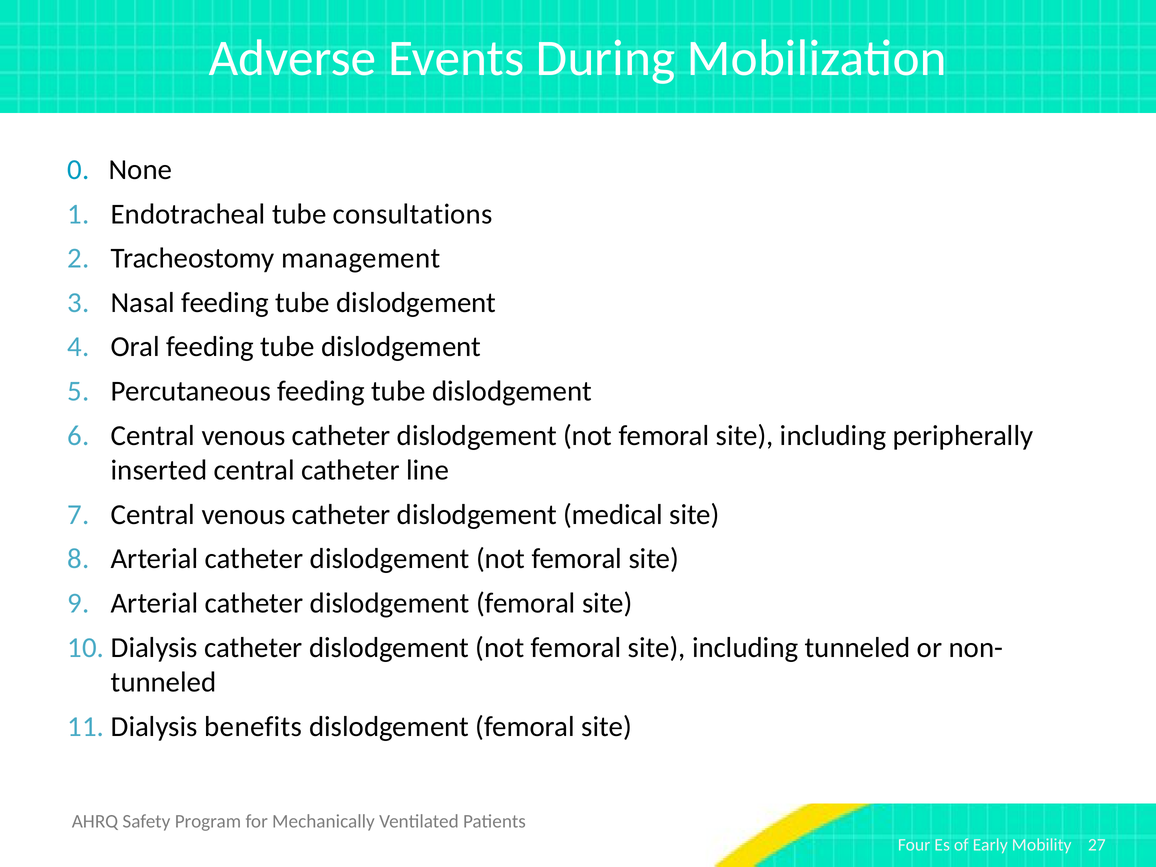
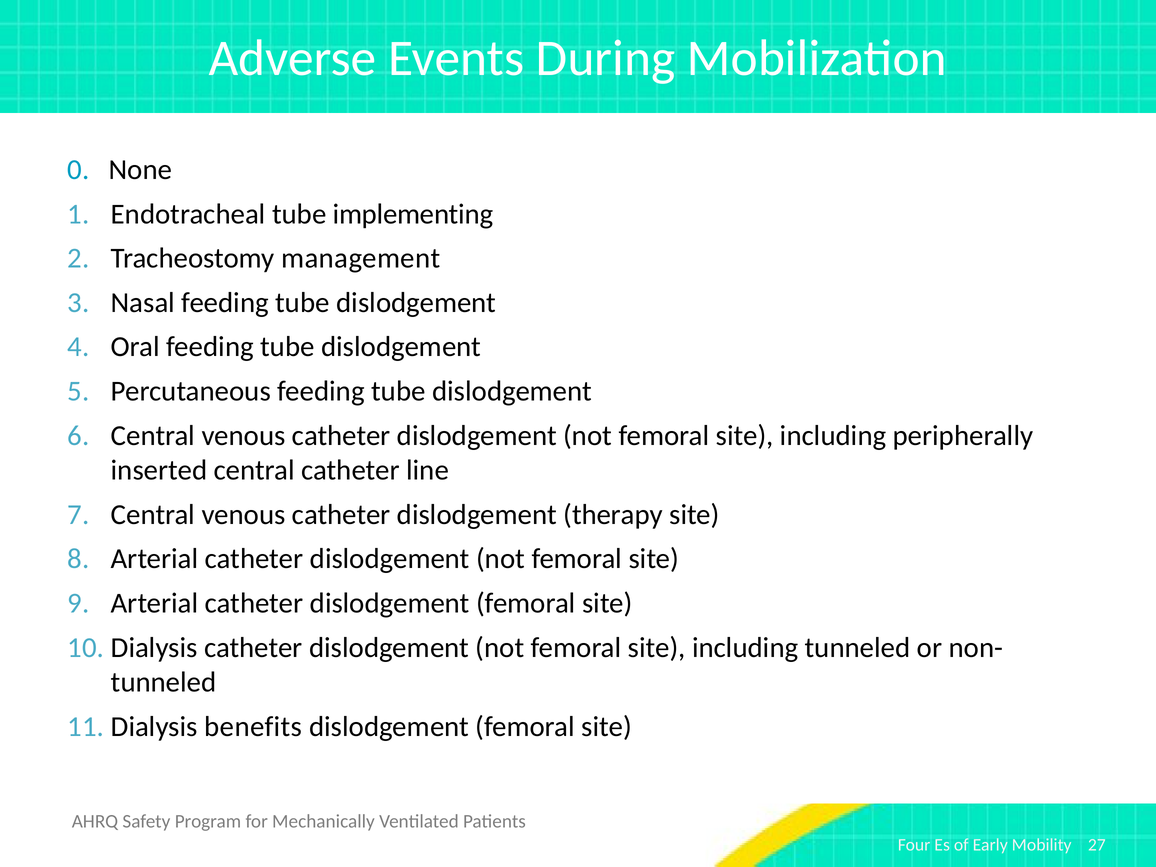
consultations: consultations -> implementing
medical: medical -> therapy
